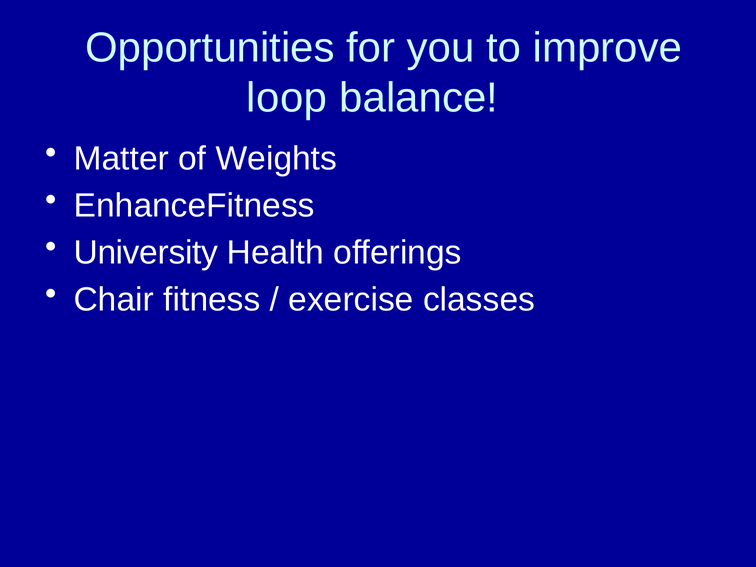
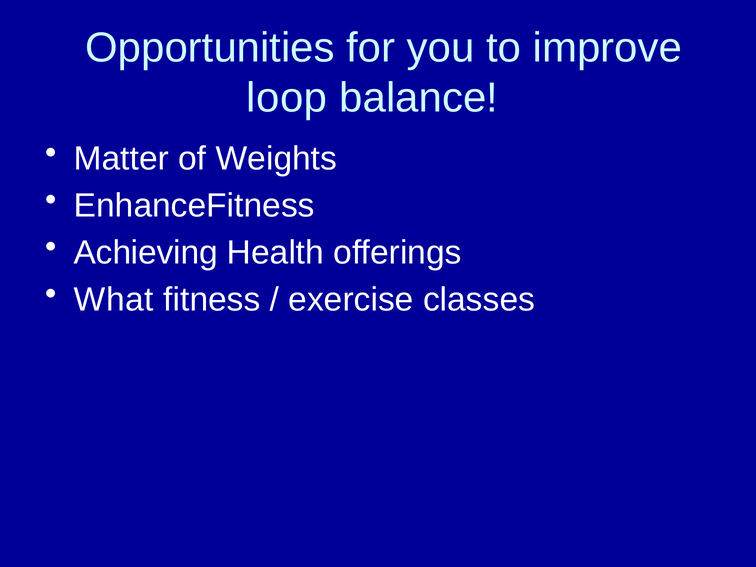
University: University -> Achieving
Chair: Chair -> What
